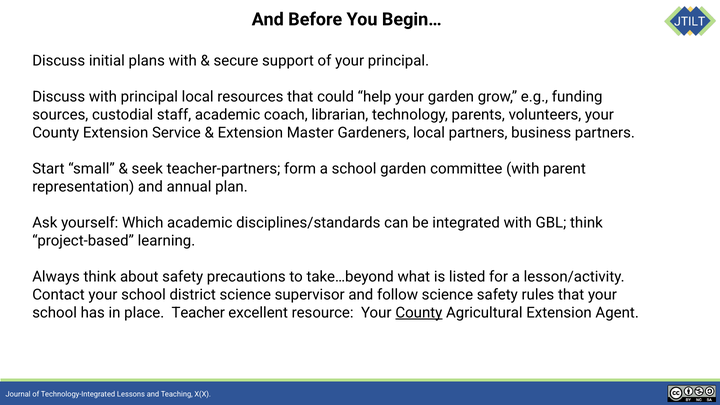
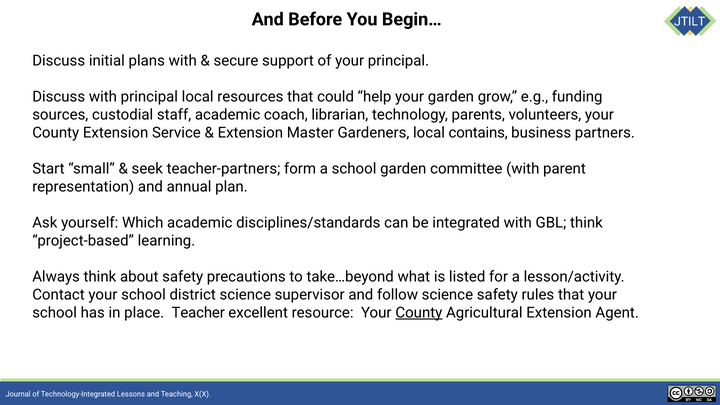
local partners: partners -> contains
